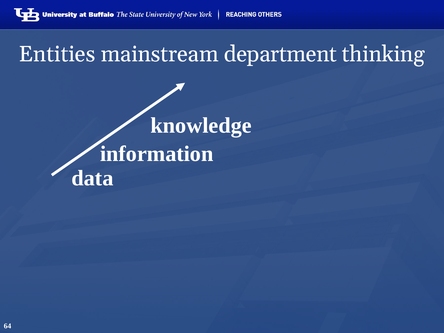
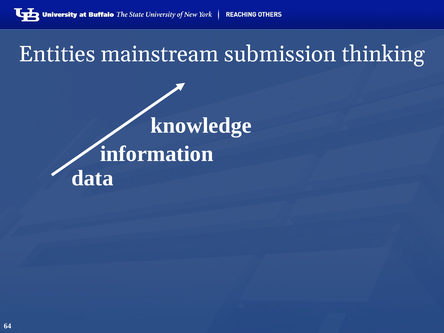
department: department -> submission
